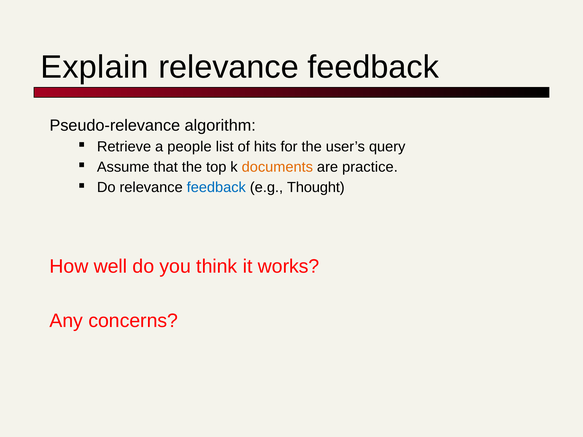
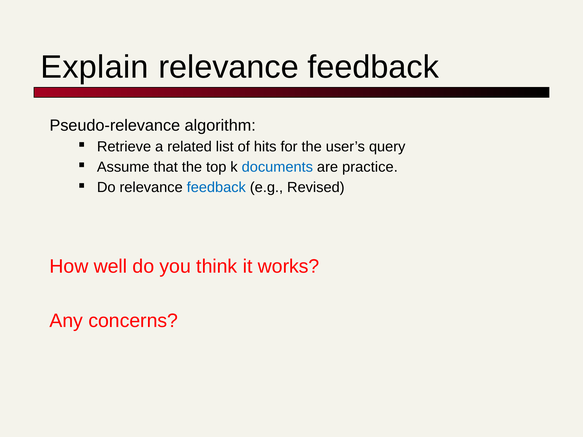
people: people -> related
documents colour: orange -> blue
Thought: Thought -> Revised
